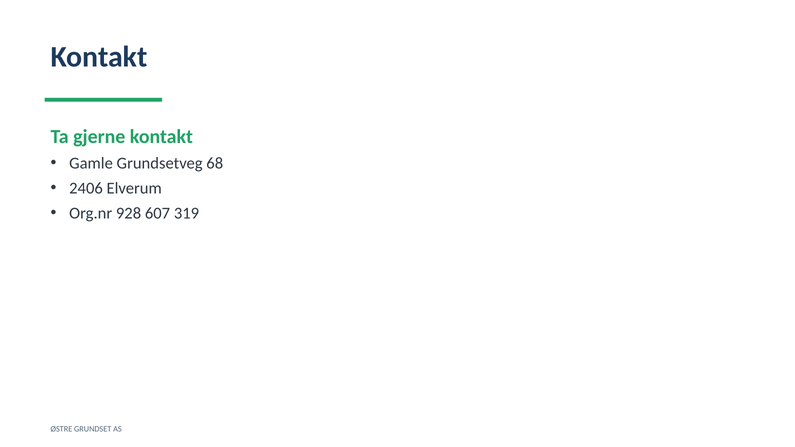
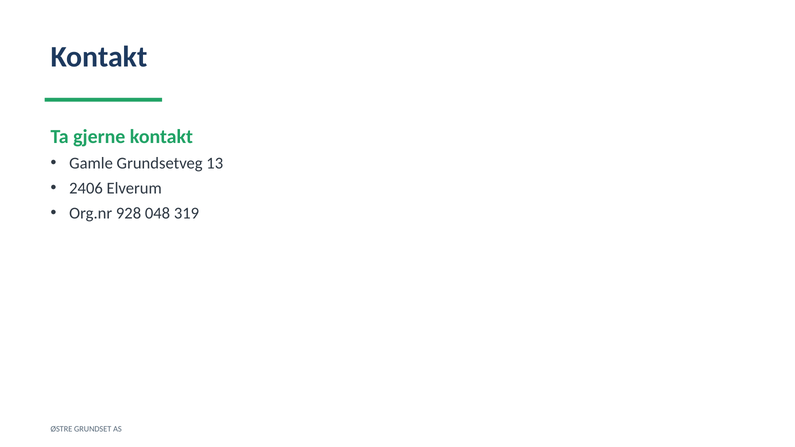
68: 68 -> 13
607: 607 -> 048
